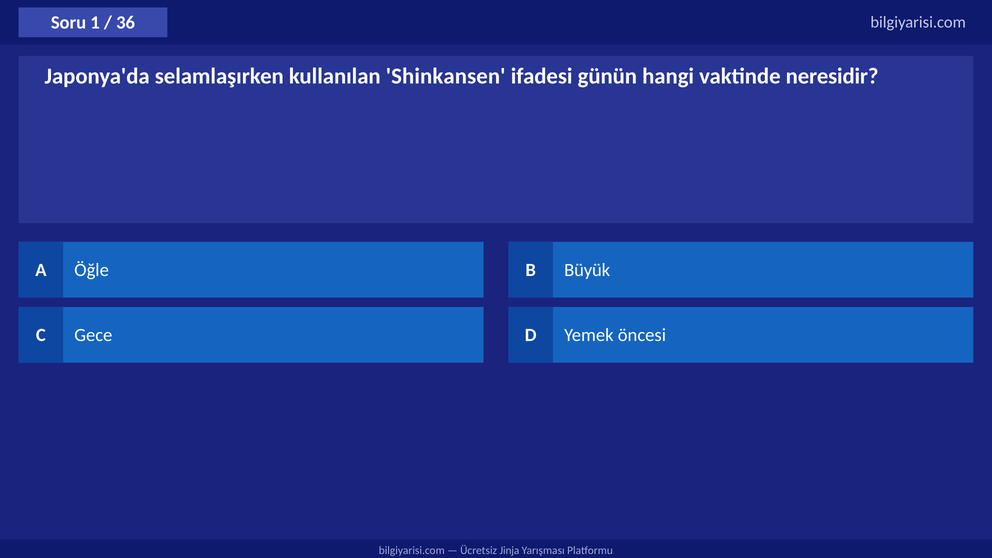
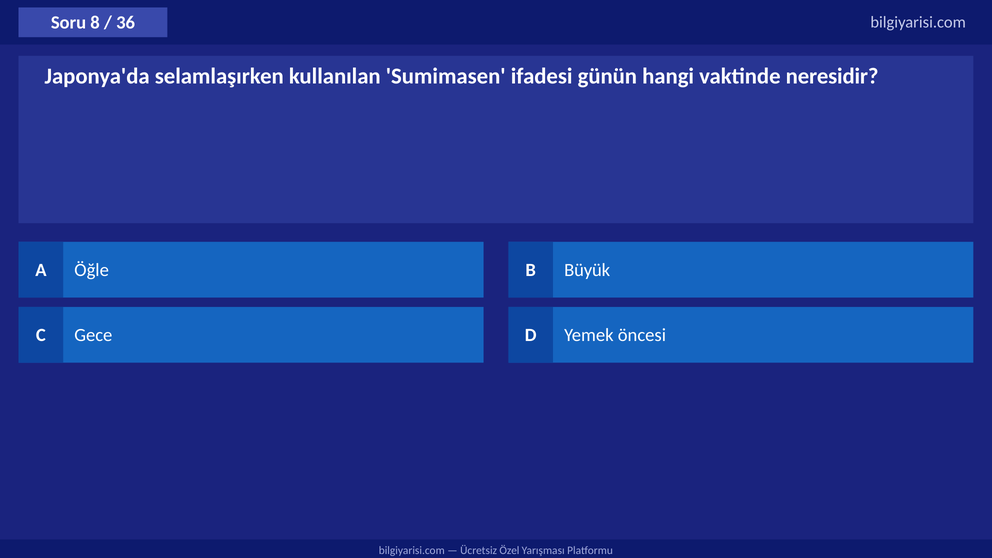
1: 1 -> 8
Shinkansen: Shinkansen -> Sumimasen
Jinja: Jinja -> Özel
